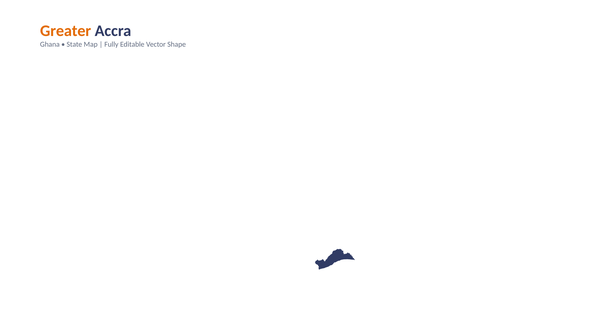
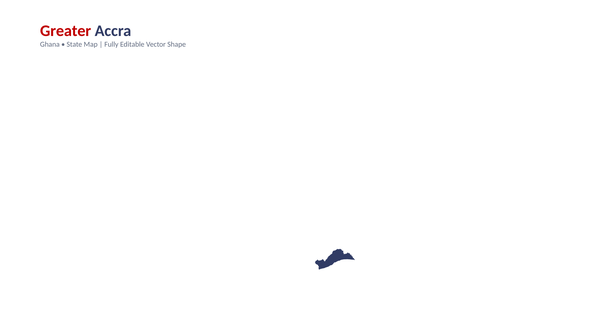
Greater colour: orange -> red
